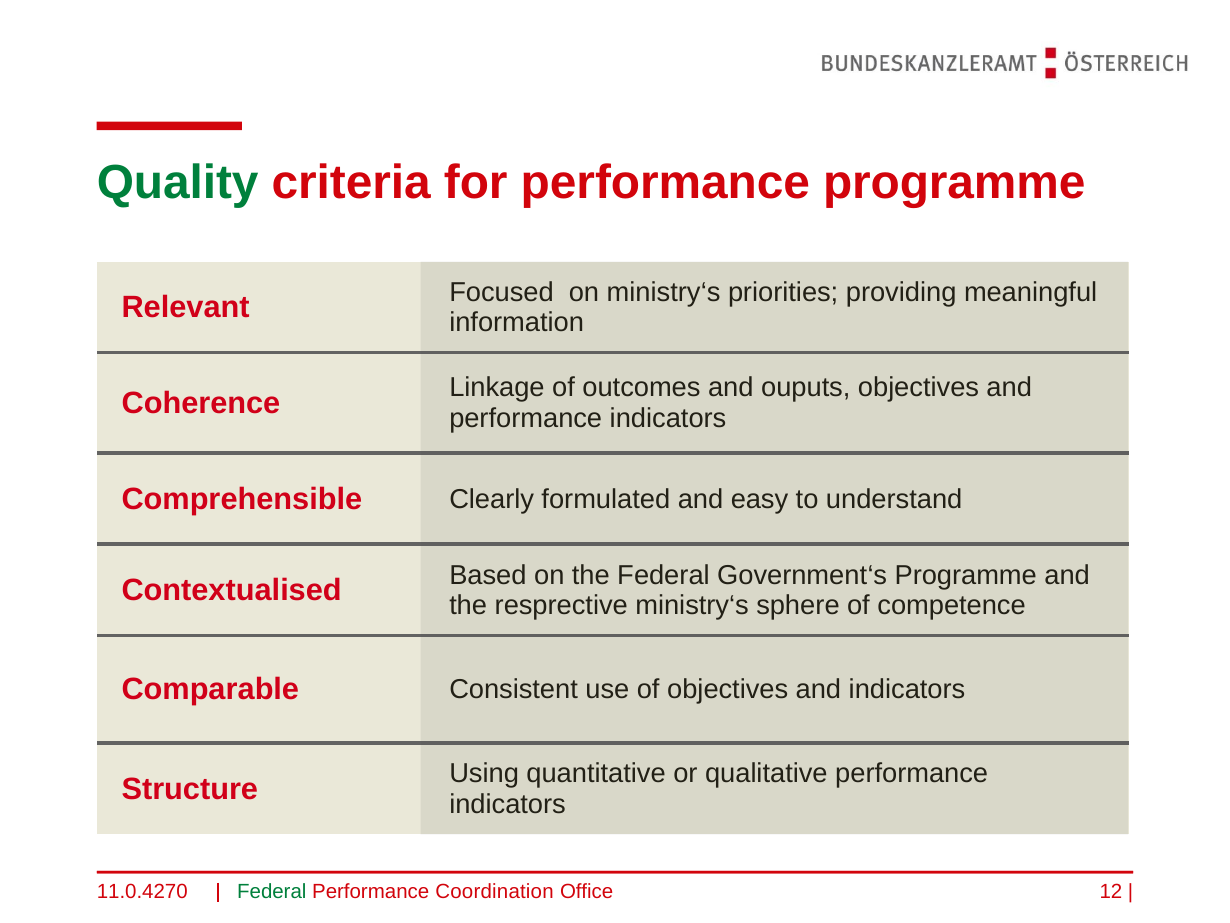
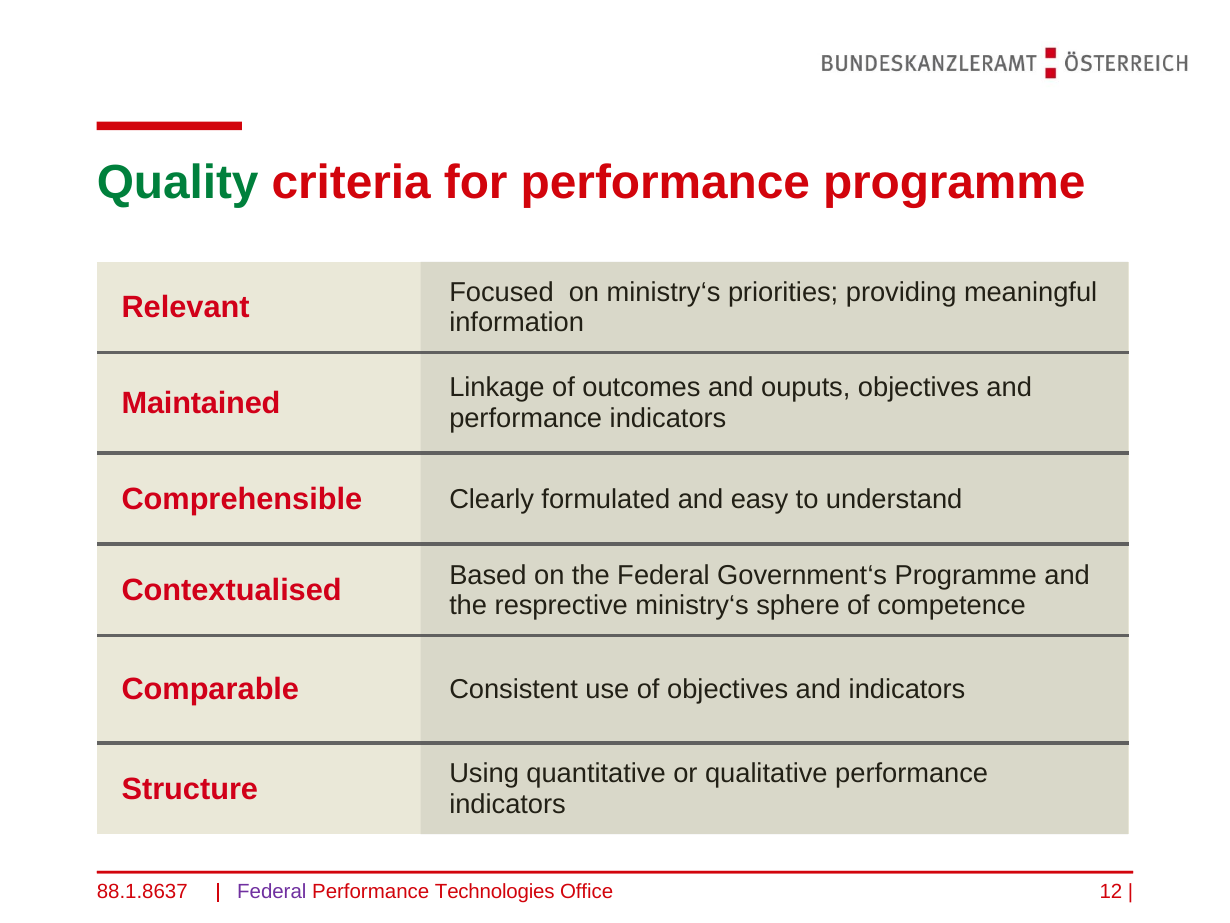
Coherence: Coherence -> Maintained
11.0.4270: 11.0.4270 -> 88.1.8637
Federal at (272, 891) colour: green -> purple
Coordination: Coordination -> Technologies
